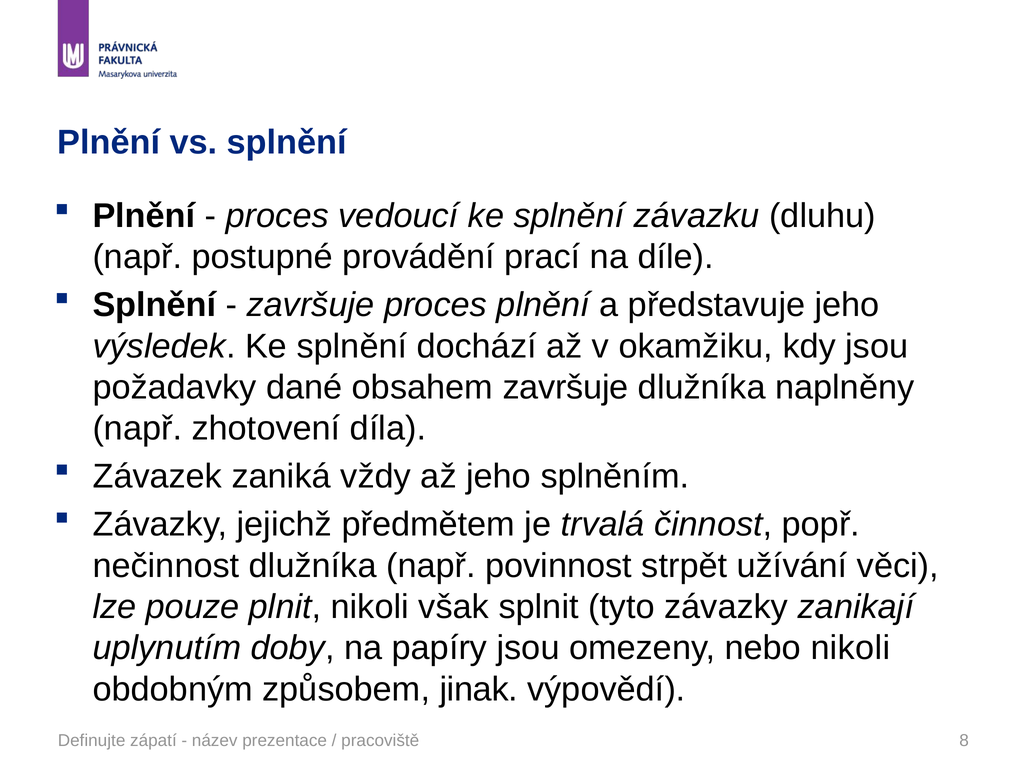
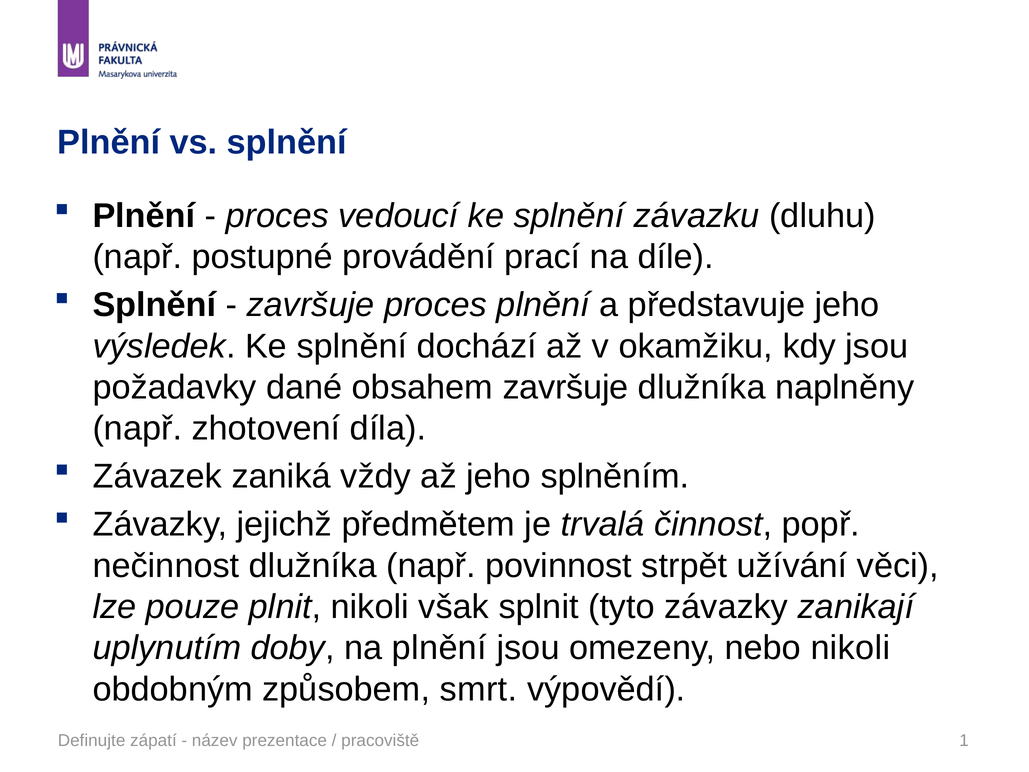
na papíry: papíry -> plnění
jinak: jinak -> smrt
8: 8 -> 1
